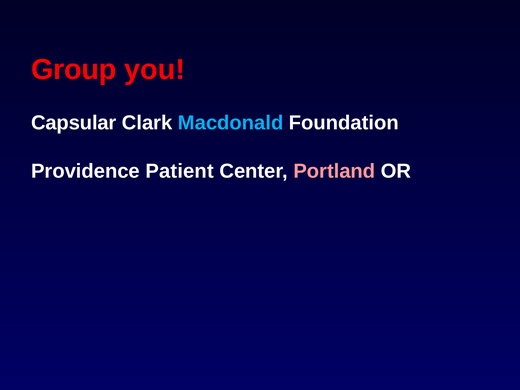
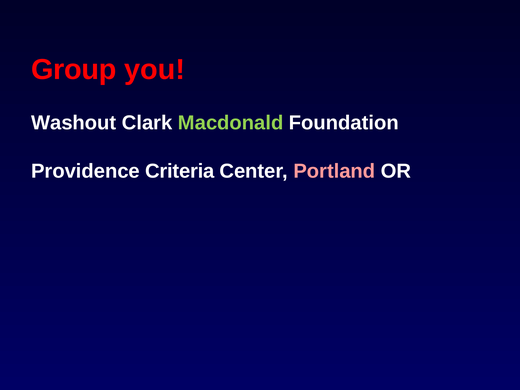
Capsular: Capsular -> Washout
Macdonald colour: light blue -> light green
Patient: Patient -> Criteria
